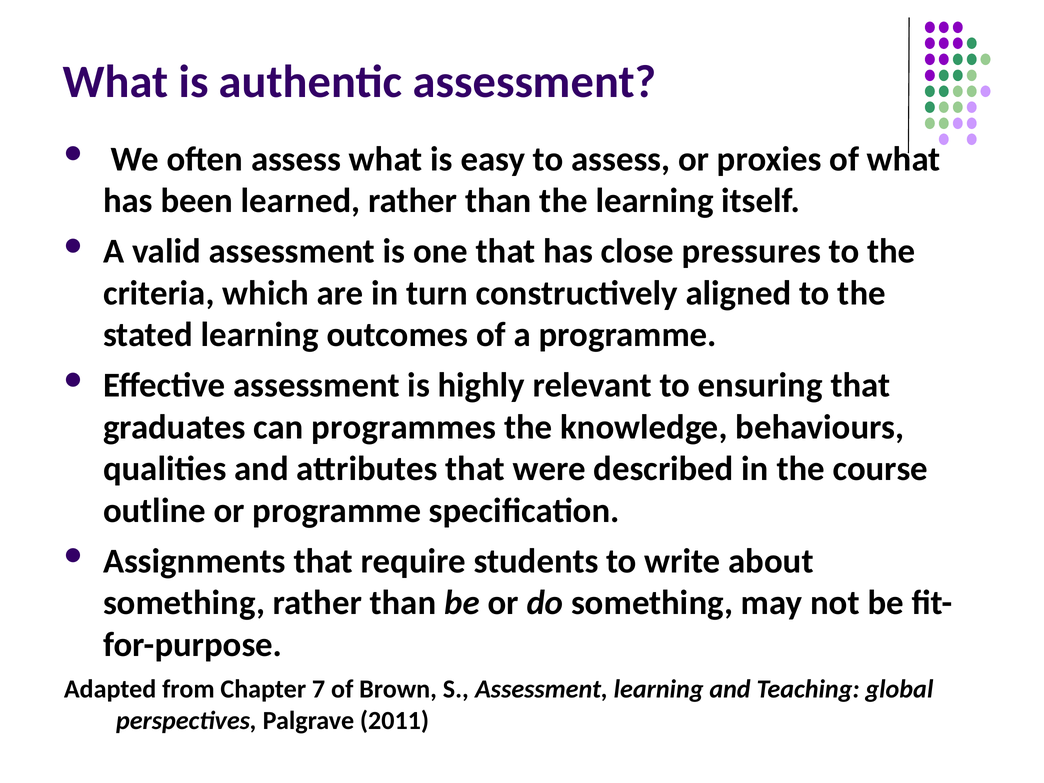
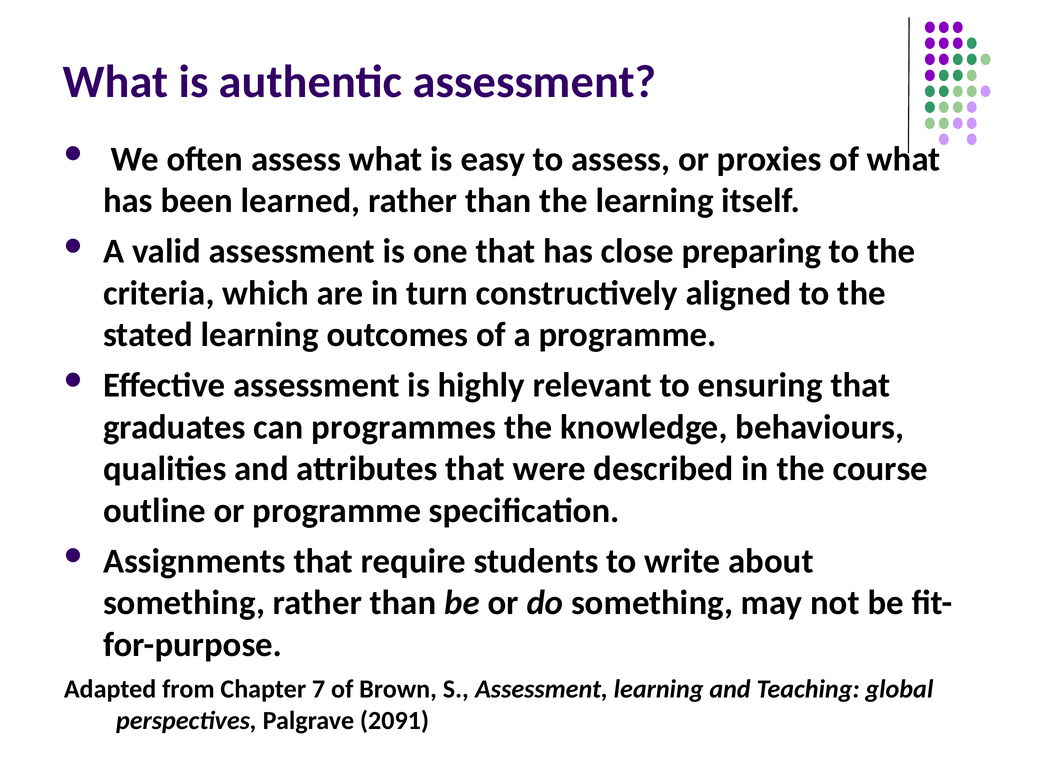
pressures: pressures -> preparing
2011: 2011 -> 2091
